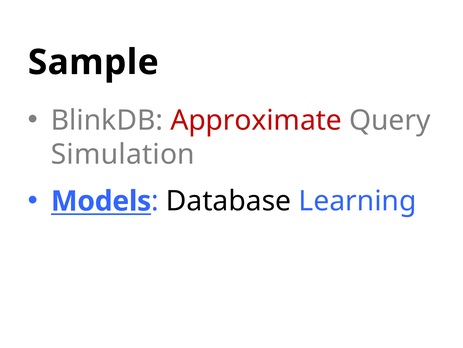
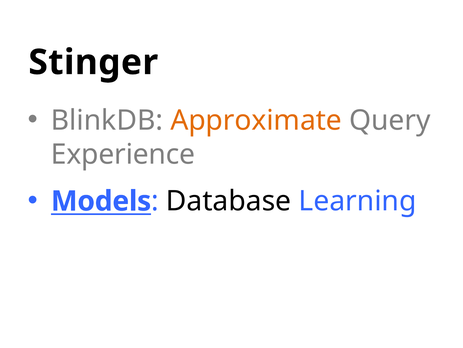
Sample: Sample -> Stinger
Approximate colour: red -> orange
Simulation: Simulation -> Experience
